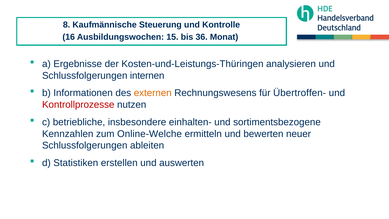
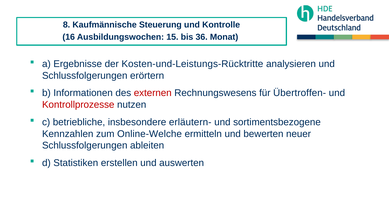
Kosten-und-Leistungs-Thüringen: Kosten-und-Leistungs-Thüringen -> Kosten-und-Leistungs-Rücktritte
internen: internen -> erörtern
externen colour: orange -> red
einhalten-: einhalten- -> erläutern-
